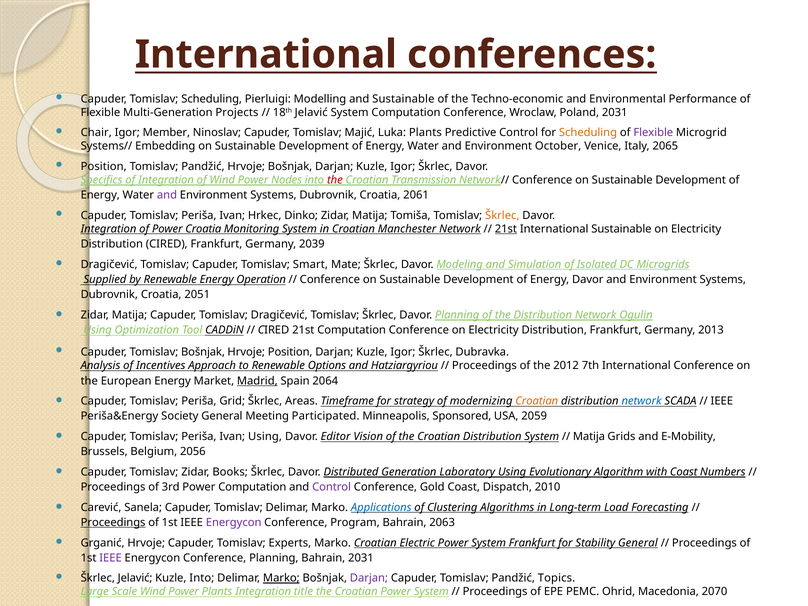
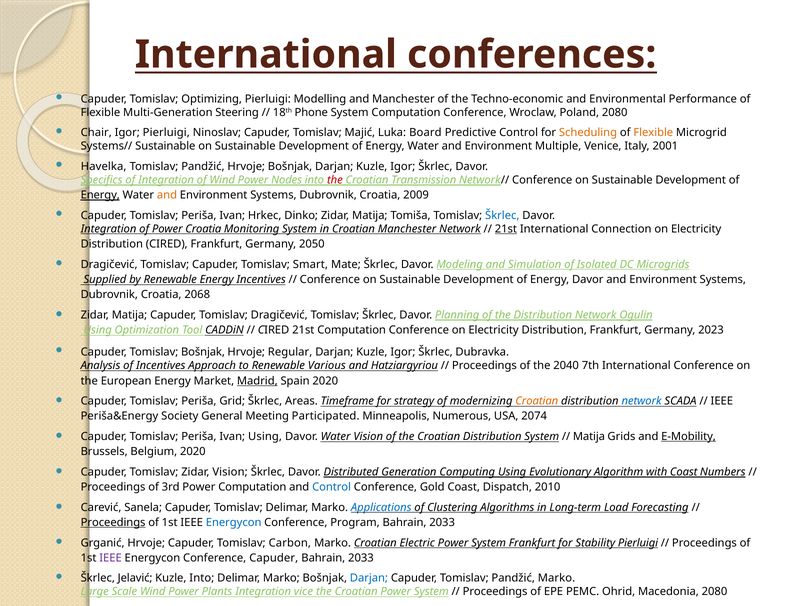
Tomislav Scheduling: Scheduling -> Optimizing
and Sustainable: Sustainable -> Manchester
Projects: Projects -> Steering
18th Jelavić: Jelavić -> Phone
Poland 2031: 2031 -> 2080
Igor Member: Member -> Pierluigi
Luka Plants: Plants -> Board
Flexible at (653, 133) colour: purple -> orange
Systems// Embedding: Embedding -> Sustainable
October: October -> Multiple
2065: 2065 -> 2001
Position at (104, 166): Position -> Havelka
Energy at (100, 195) underline: none -> present
and at (167, 195) colour: purple -> orange
Croatia 2061: 2061 -> 2009
Škrlec at (502, 215) colour: orange -> blue
International Sustainable: Sustainable -> Connection
2039: 2039 -> 2050
Energy Operation: Operation -> Incentives
2051: 2051 -> 2068
2013: 2013 -> 2023
Hrvoje Position: Position -> Regular
Options: Options -> Various
2012: 2012 -> 2040
Spain 2064: 2064 -> 2020
Sponsored: Sponsored -> Numerous
2059: 2059 -> 2074
Davor Editor: Editor -> Water
E-Mobility underline: none -> present
Belgium 2056: 2056 -> 2020
Zidar Books: Books -> Vision
Laboratory: Laboratory -> Computing
Control at (332, 487) colour: purple -> blue
Energycon at (234, 523) colour: purple -> blue
2063 at (442, 523): 2063 -> 2033
Experts: Experts -> Carbon
Stability General: General -> Pierluigi
Conference Planning: Planning -> Capuder
2031 at (361, 558): 2031 -> 2033
Marko at (281, 578) underline: present -> none
Darjan at (369, 578) colour: purple -> blue
Pandžić Topics: Topics -> Marko
title: title -> vice
Macedonia 2070: 2070 -> 2080
